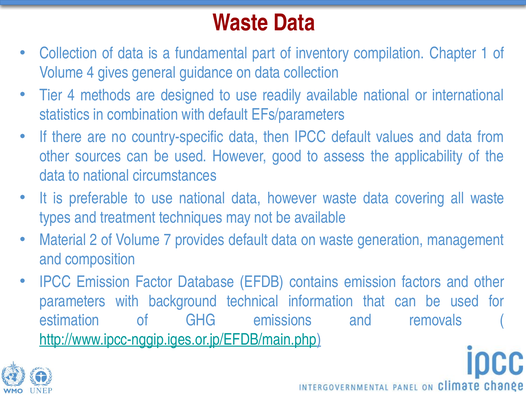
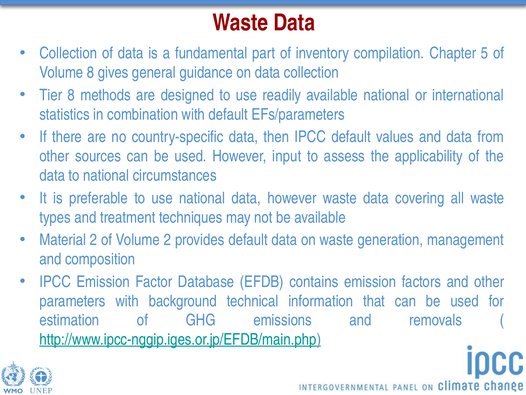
1: 1 -> 5
Volume 4: 4 -> 8
Tier 4: 4 -> 8
good: good -> input
Volume 7: 7 -> 2
